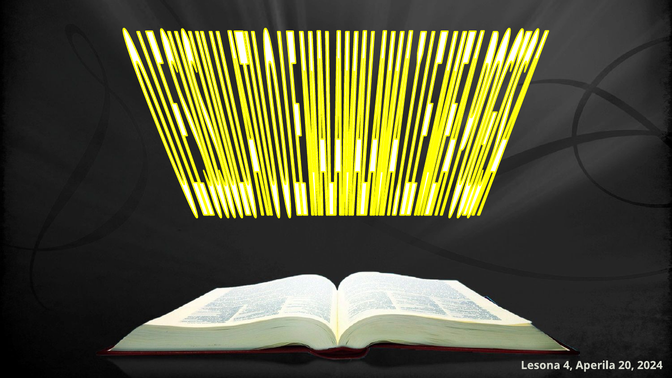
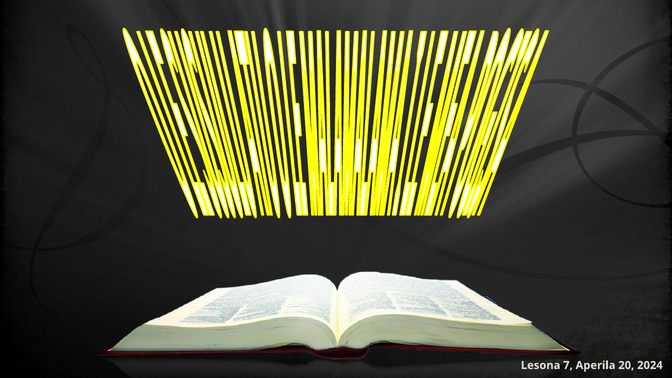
4: 4 -> 7
